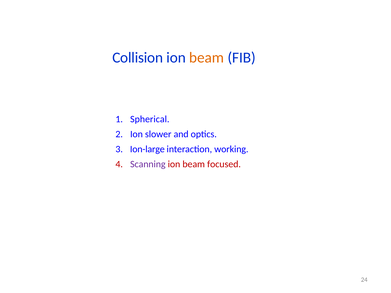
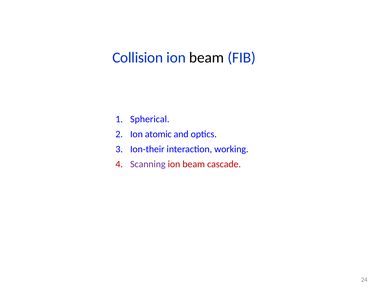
beam at (207, 58) colour: orange -> black
slower: slower -> atomic
Ion-large: Ion-large -> Ion-their
focused: focused -> cascade
